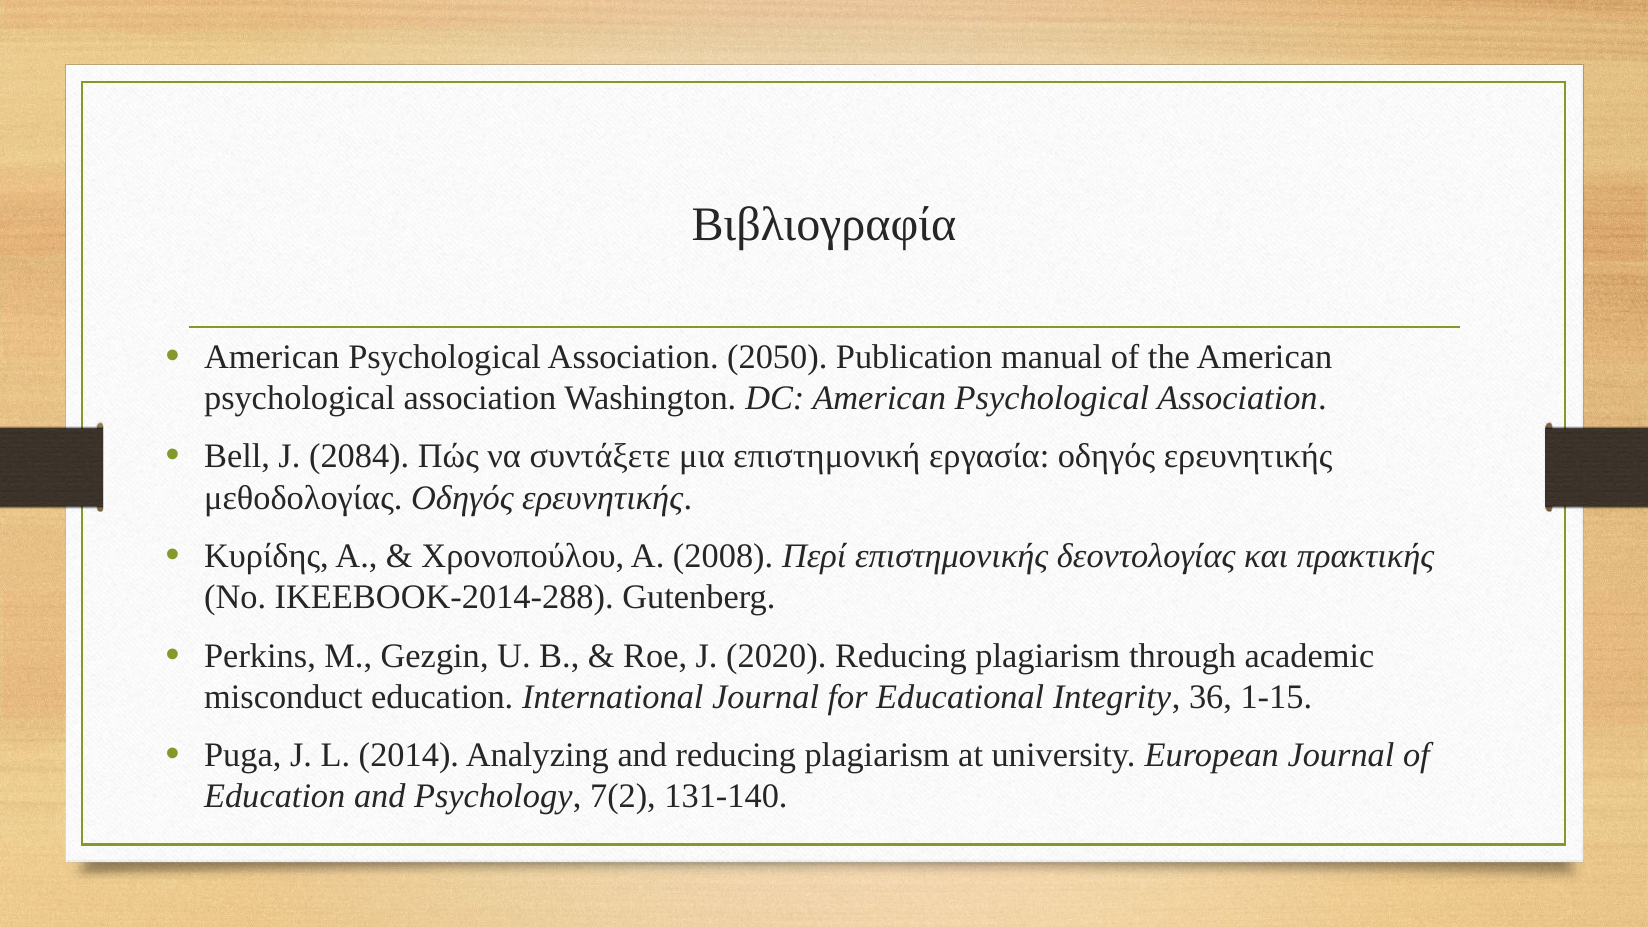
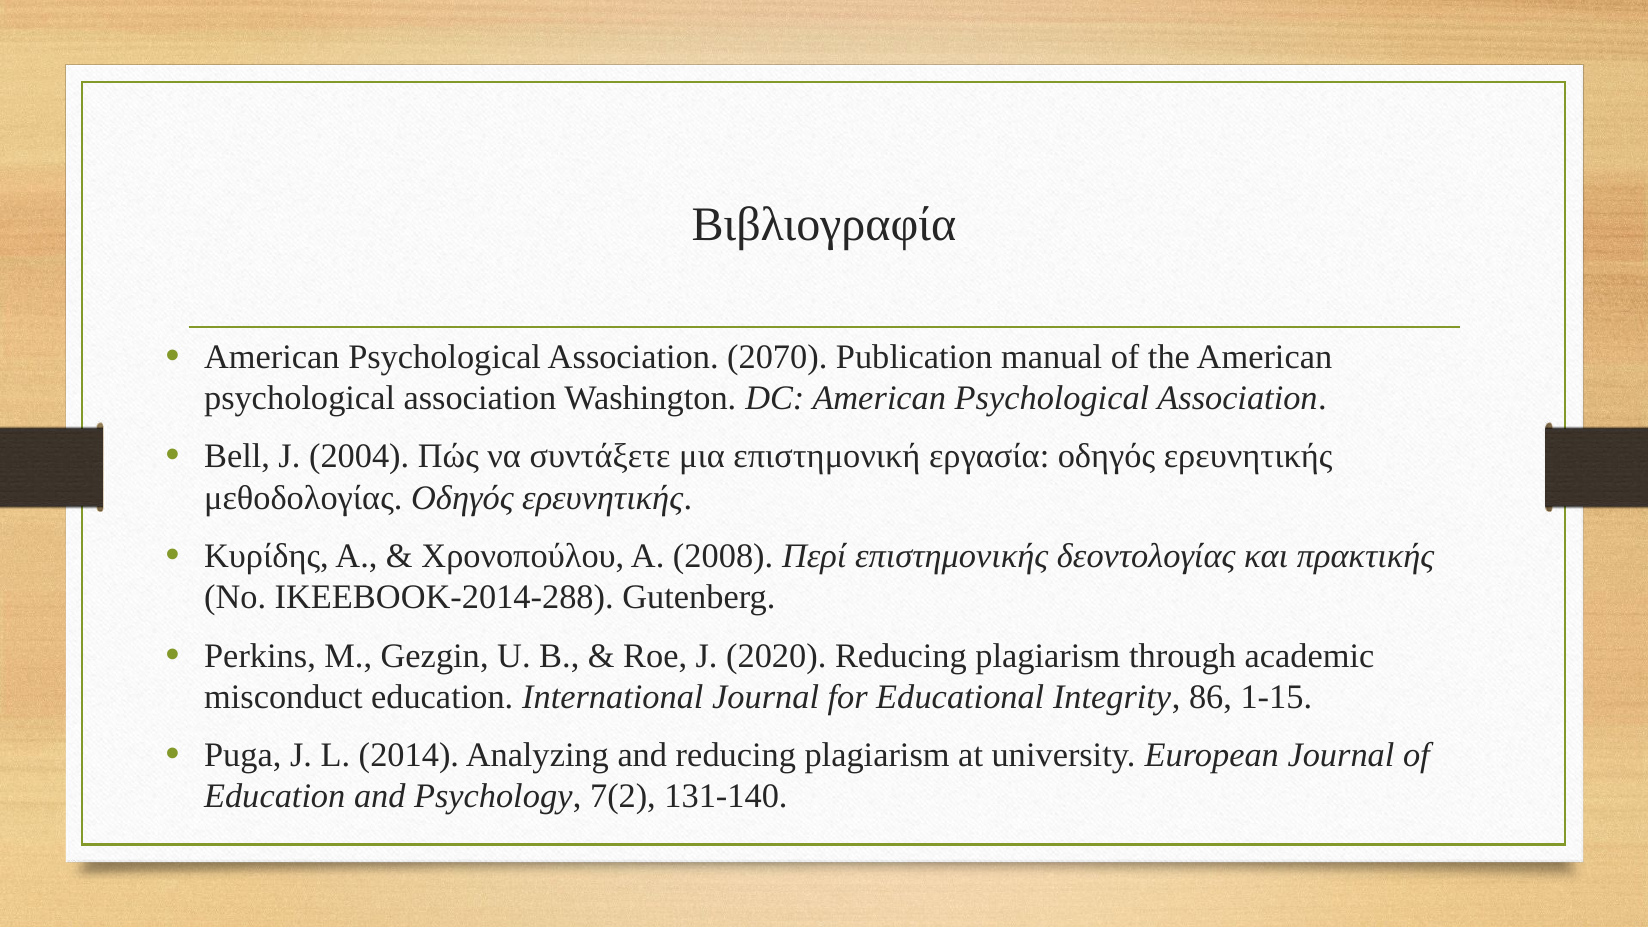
2050: 2050 -> 2070
2084: 2084 -> 2004
36: 36 -> 86
